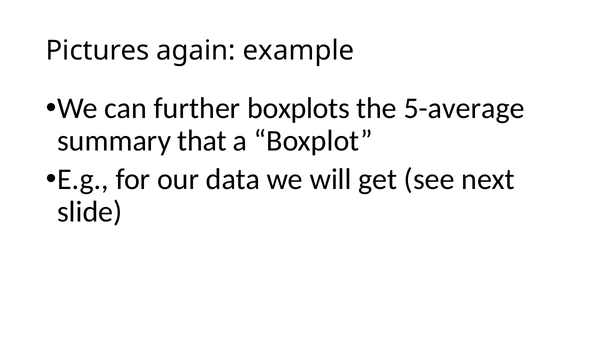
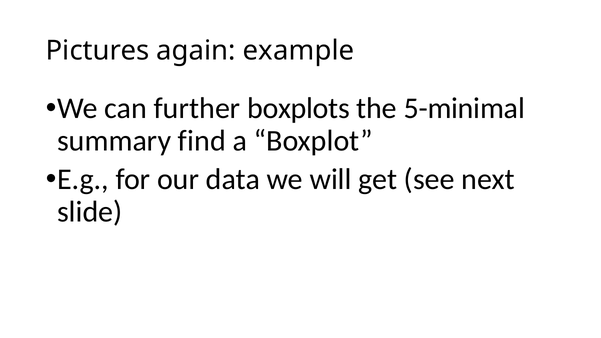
5-average: 5-average -> 5-minimal
that: that -> find
